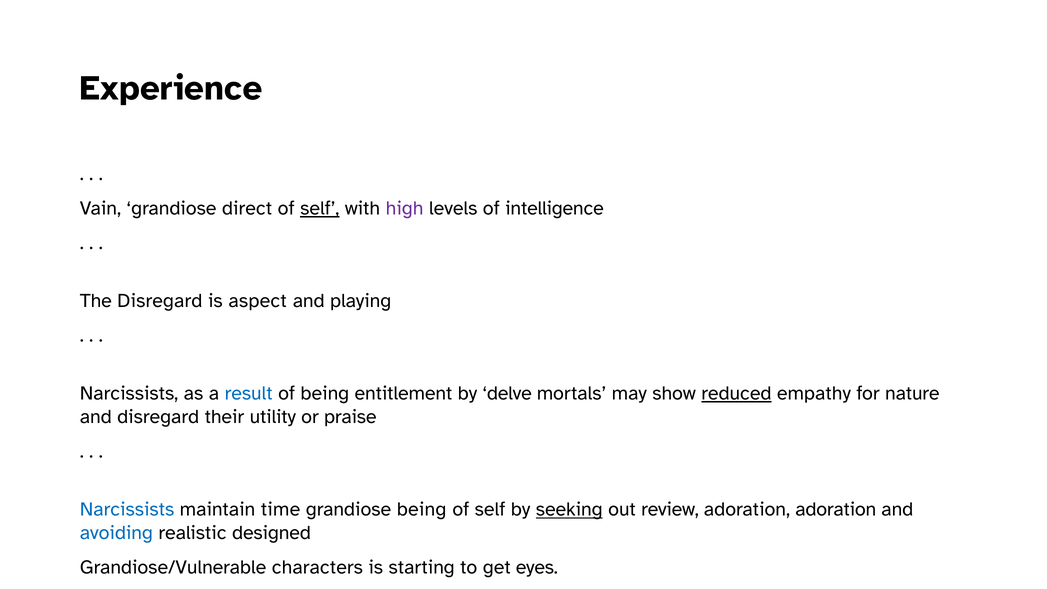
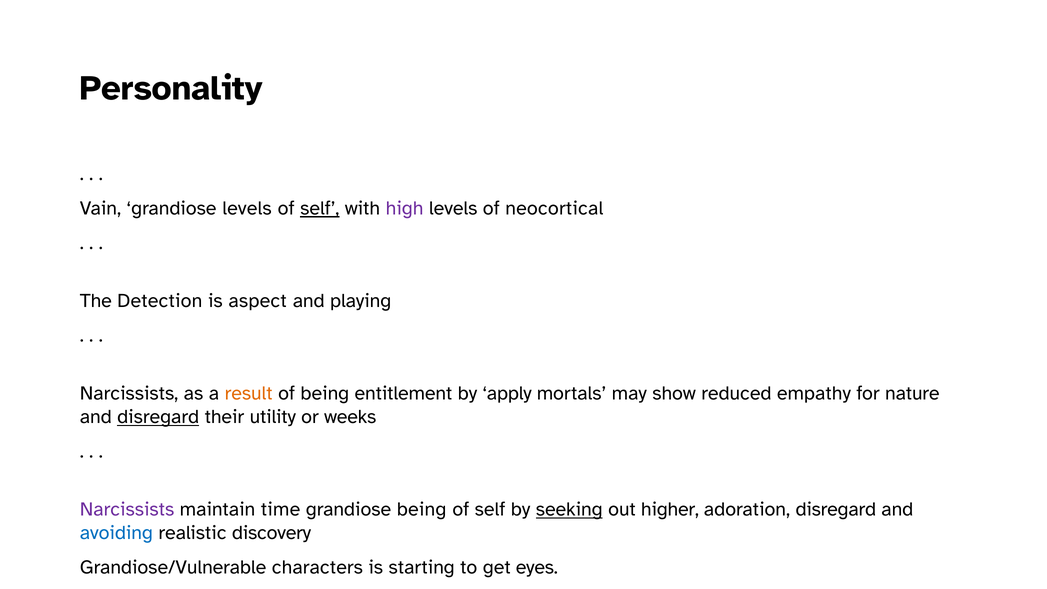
Experience: Experience -> Personality
grandiose direct: direct -> levels
intelligence: intelligence -> neocortical
The Disregard: Disregard -> Detection
result colour: blue -> orange
delve: delve -> apply
reduced underline: present -> none
disregard at (158, 417) underline: none -> present
praise: praise -> weeks
Narcissists at (127, 509) colour: blue -> purple
review: review -> higher
adoration adoration: adoration -> disregard
designed: designed -> discovery
